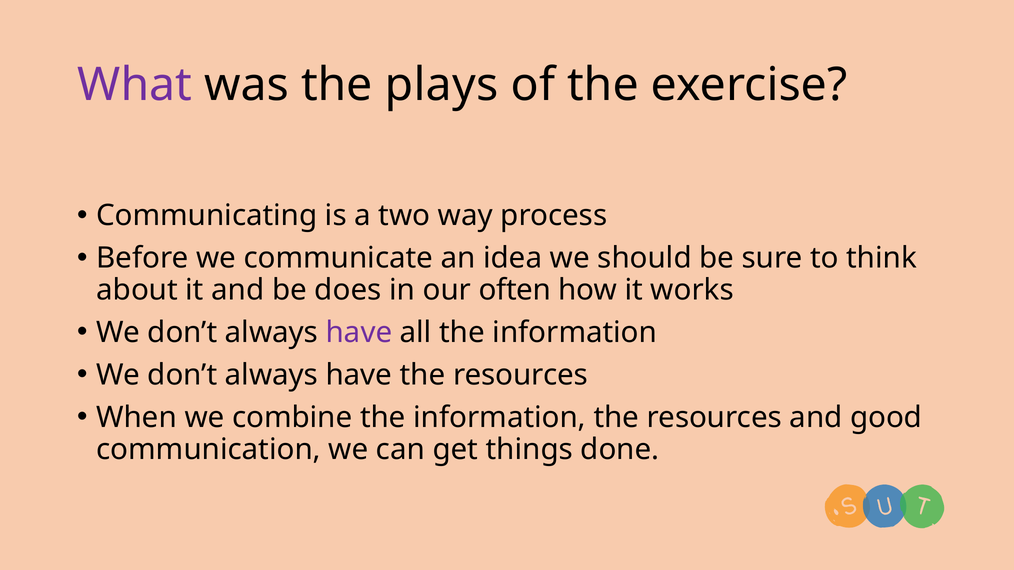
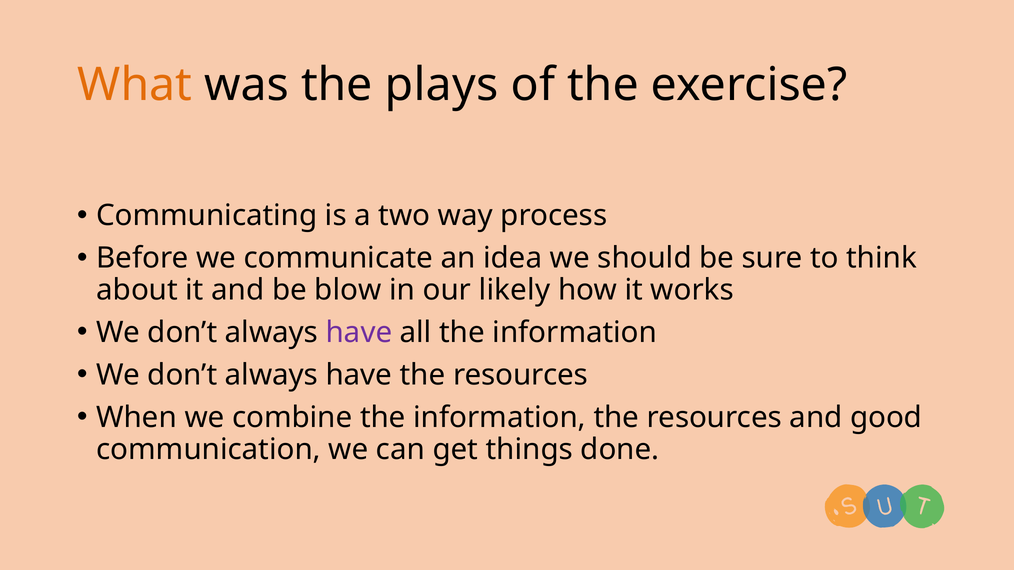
What colour: purple -> orange
does: does -> blow
often: often -> likely
